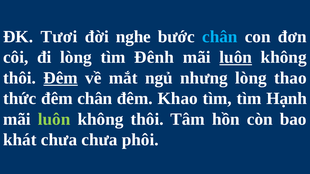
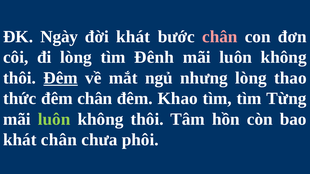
Tươi: Tươi -> Ngày
đời nghe: nghe -> khát
chân at (220, 37) colour: light blue -> pink
luôn at (236, 57) underline: present -> none
Hạnh: Hạnh -> Từng
khát chưa: chưa -> chân
